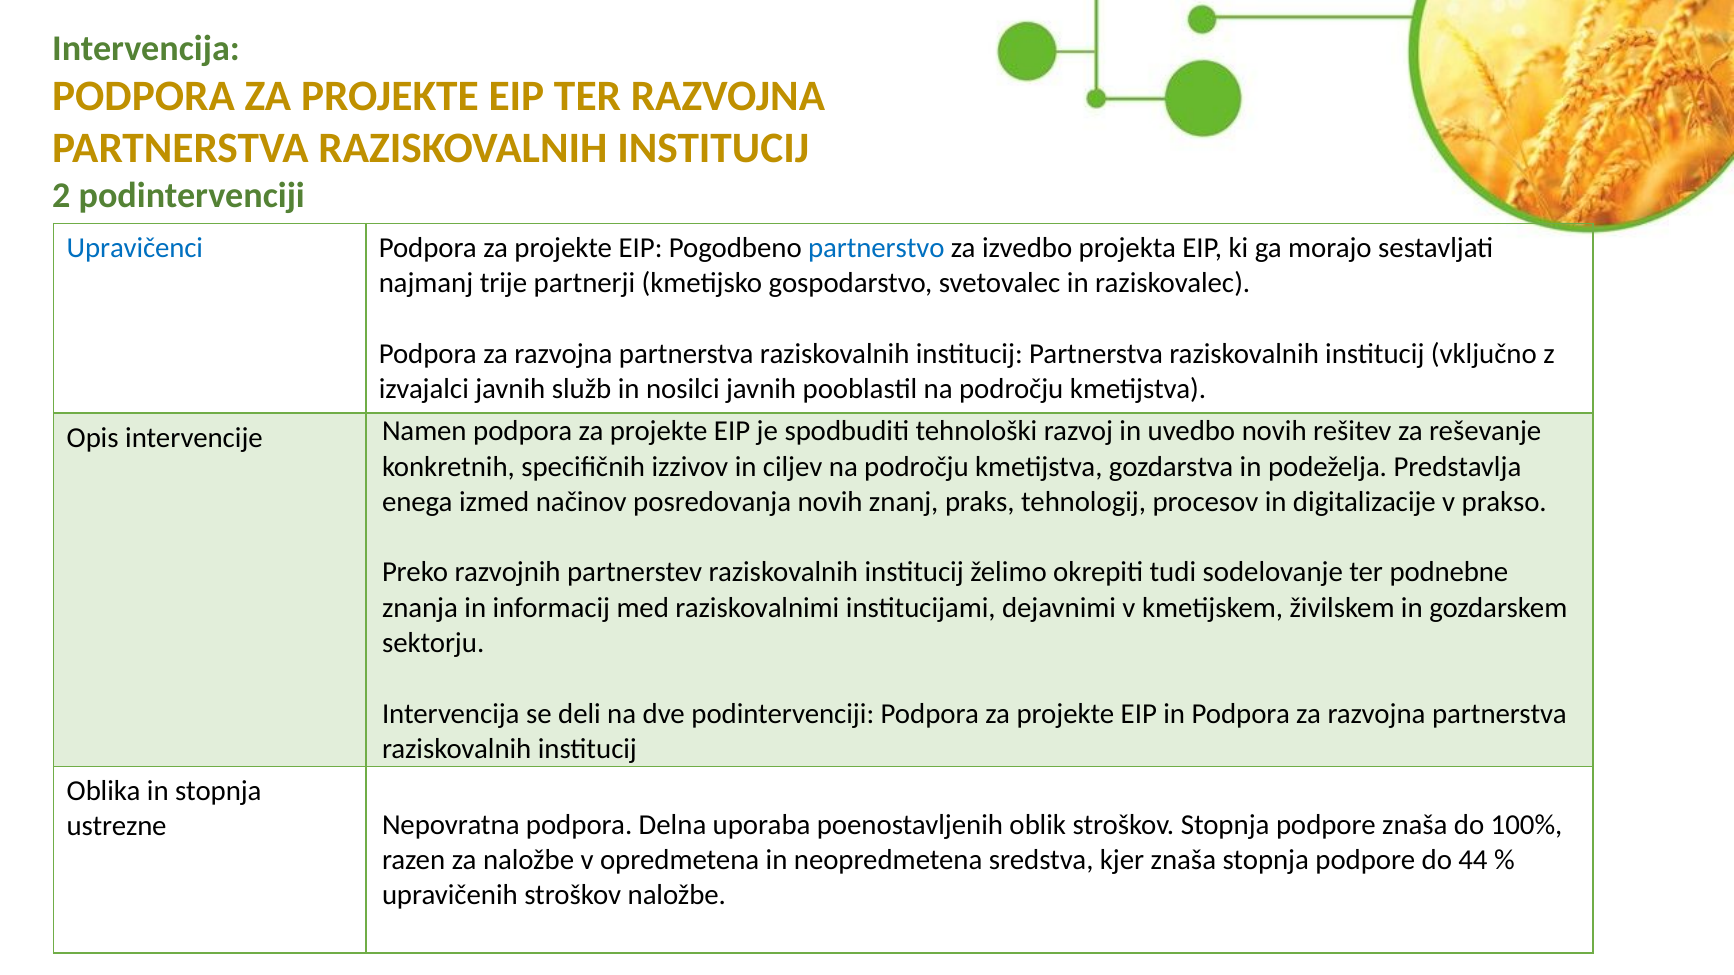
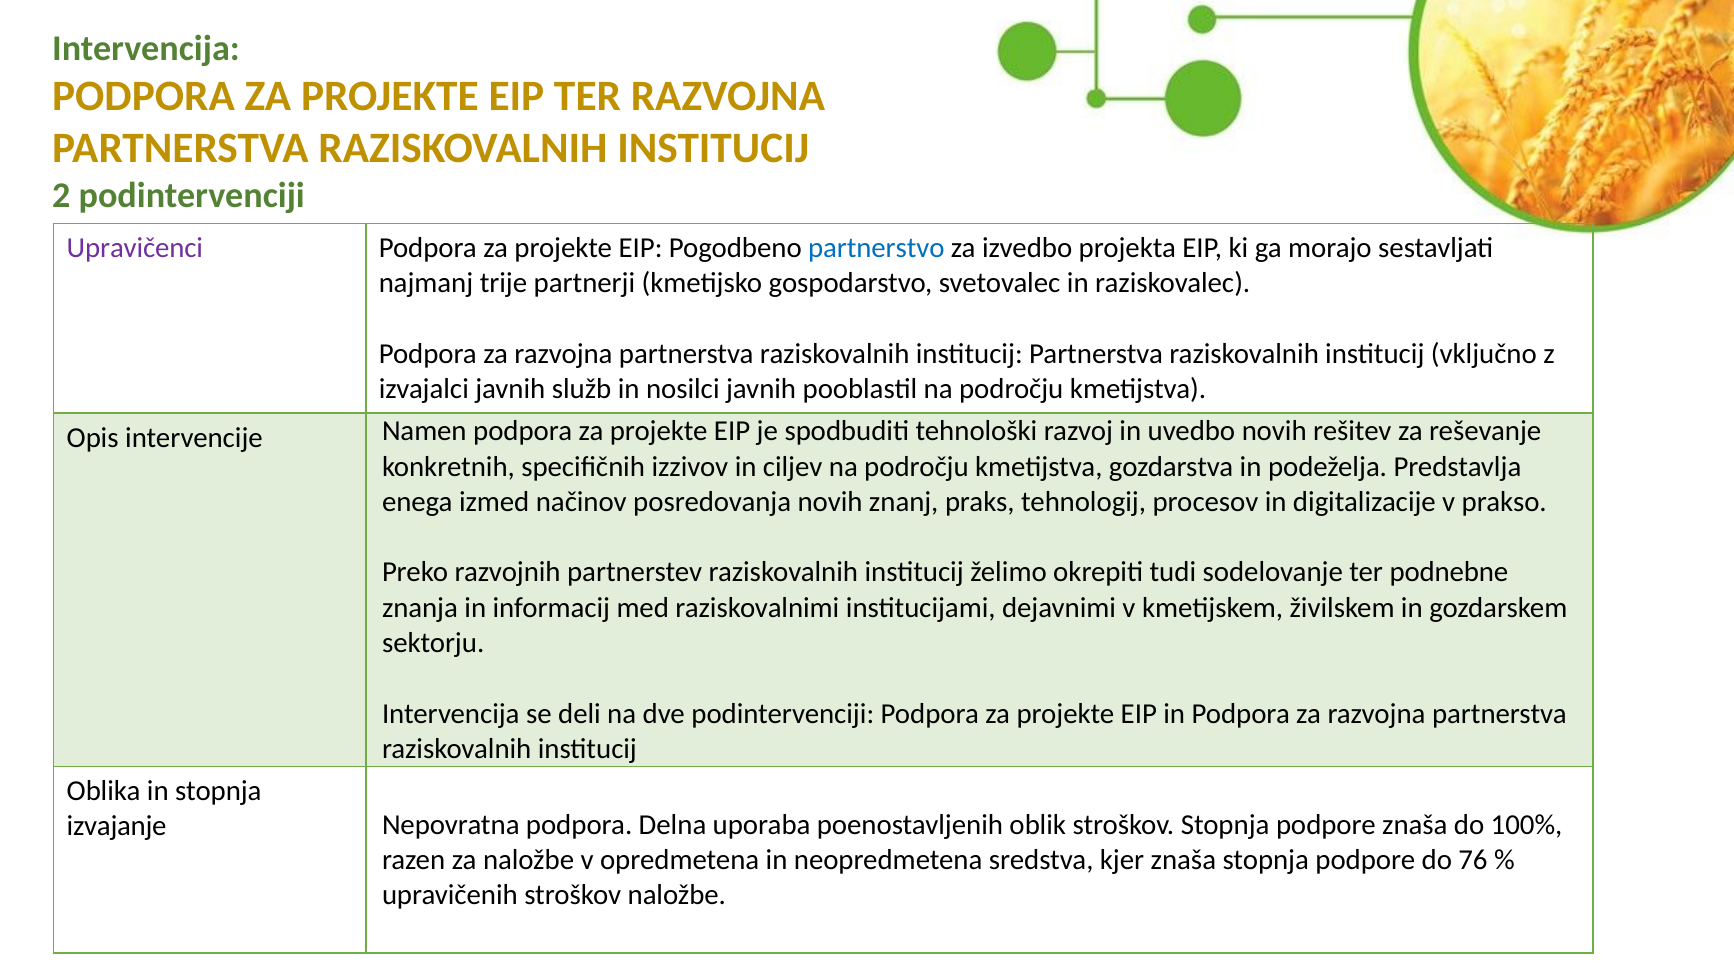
Upravičenci colour: blue -> purple
ustrezne: ustrezne -> izvajanje
44: 44 -> 76
